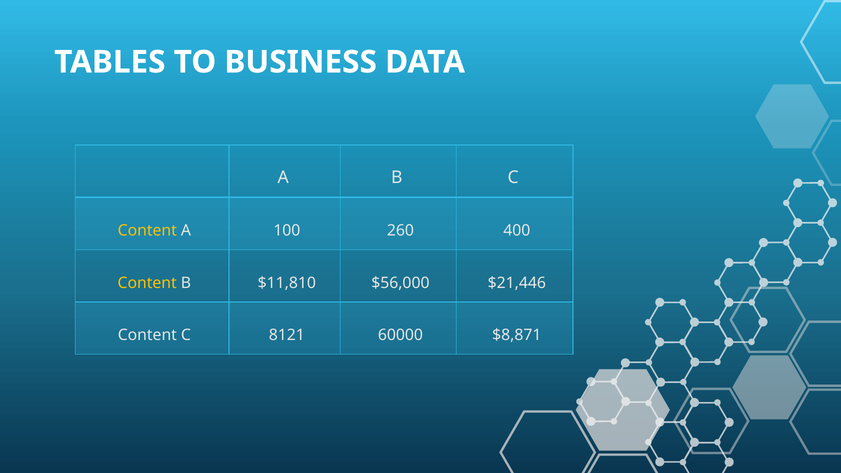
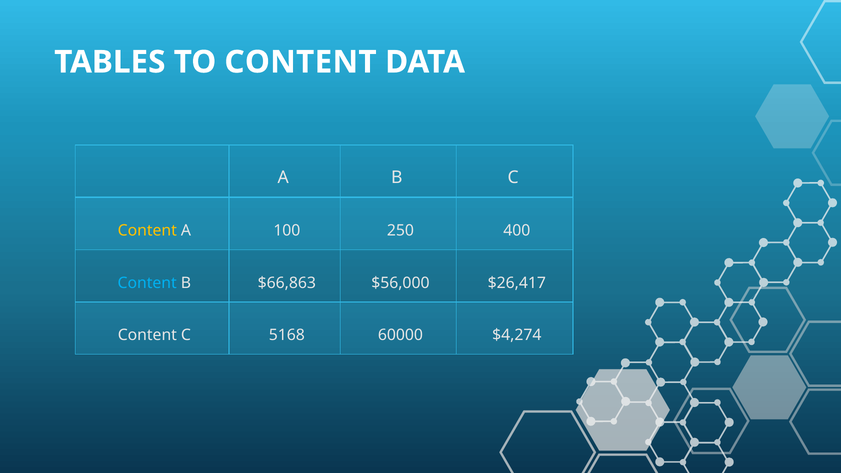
TO BUSINESS: BUSINESS -> CONTENT
260: 260 -> 250
Content at (147, 283) colour: yellow -> light blue
$11,810: $11,810 -> $66,863
$21,446: $21,446 -> $26,417
8121: 8121 -> 5168
$8,871: $8,871 -> $4,274
